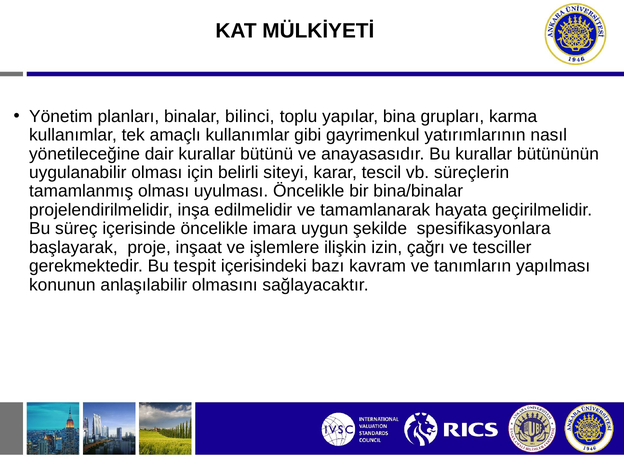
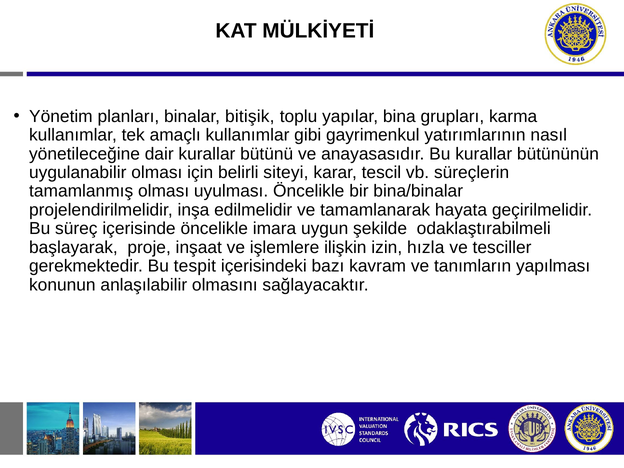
bilinci: bilinci -> bitişik
spesifikasyonlara: spesifikasyonlara -> odaklaştırabilmeli
çağrı: çağrı -> hızla
